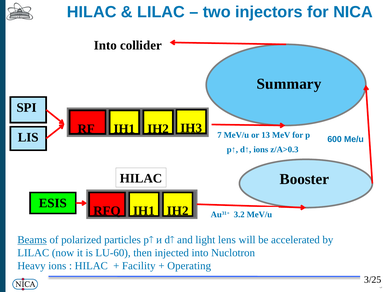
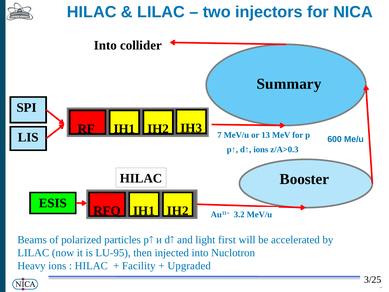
Beams underline: present -> none
lens: lens -> first
LU-60: LU-60 -> LU-95
Operating: Operating -> Upgraded
